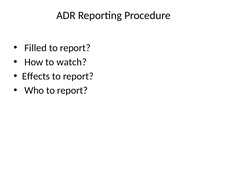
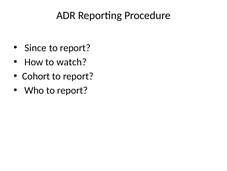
Filled: Filled -> Since
Effects: Effects -> Cohort
